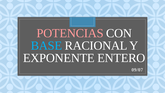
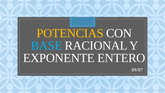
POTENCIAS colour: pink -> yellow
